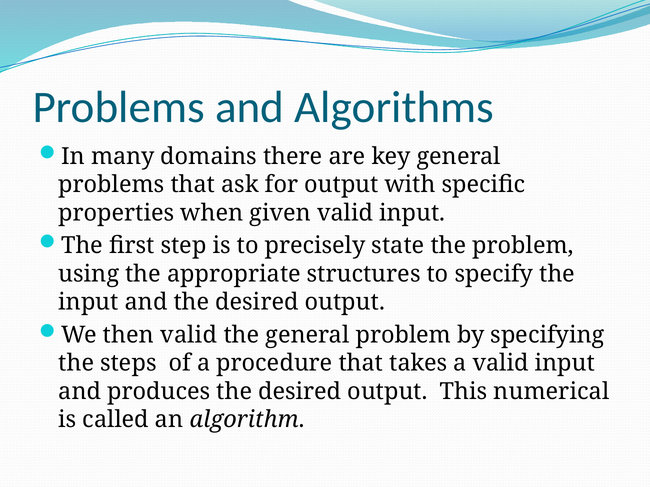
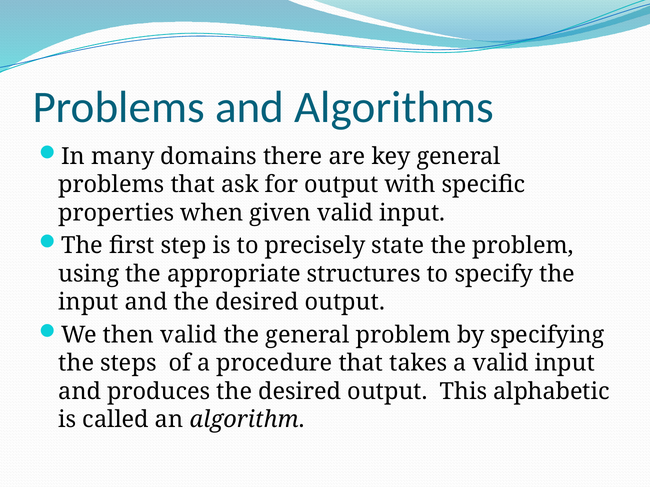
numerical: numerical -> alphabetic
